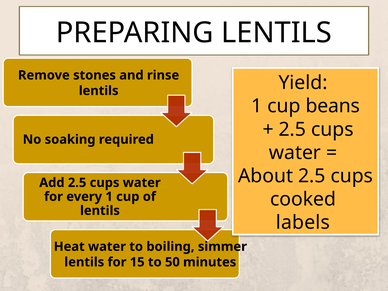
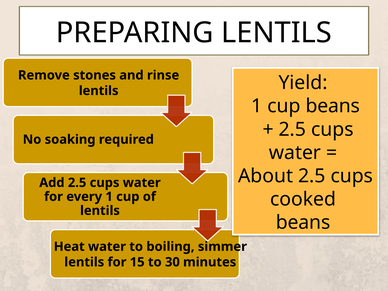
labels at (303, 222): labels -> beans
50: 50 -> 30
